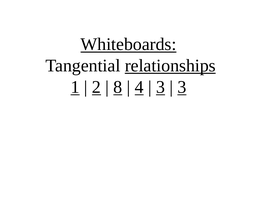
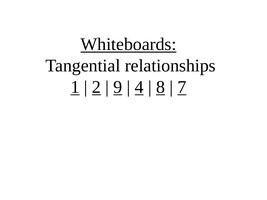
relationships underline: present -> none
8: 8 -> 9
3 at (161, 87): 3 -> 8
3 at (182, 87): 3 -> 7
